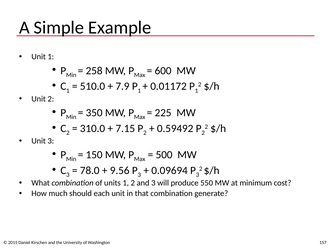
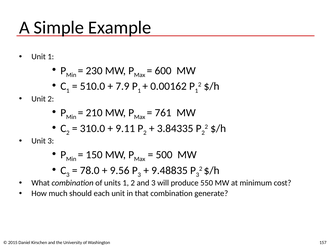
258: 258 -> 230
0.01172: 0.01172 -> 0.00162
350: 350 -> 210
225: 225 -> 761
7.15: 7.15 -> 9.11
0.59492: 0.59492 -> 3.84335
0.09694: 0.09694 -> 9.48835
